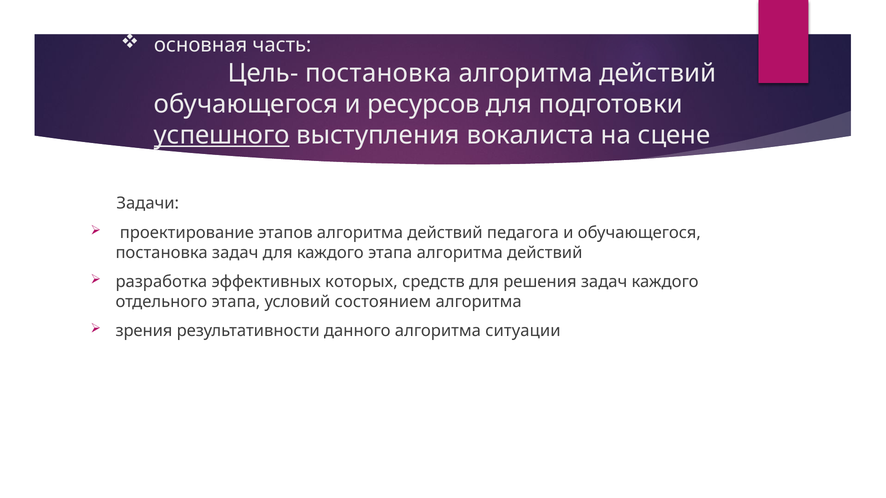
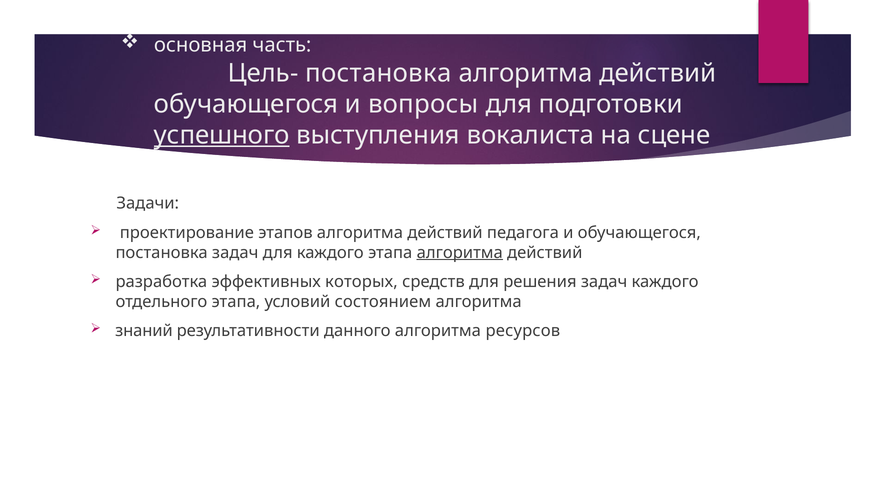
ресурсов: ресурсов -> вопросы
алгоритма at (460, 253) underline: none -> present
зрения: зрения -> знаний
ситуации: ситуации -> ресурсов
